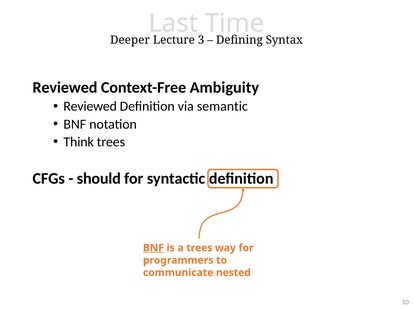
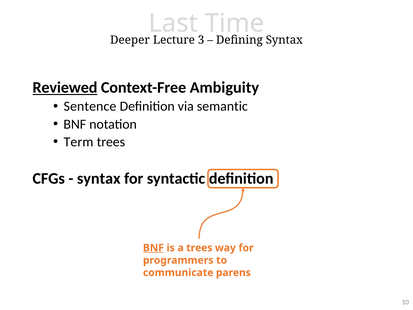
Reviewed at (65, 87) underline: none -> present
Reviewed at (90, 106): Reviewed -> Sentence
Think: Think -> Term
should at (99, 178): should -> syntax
nested: nested -> parens
